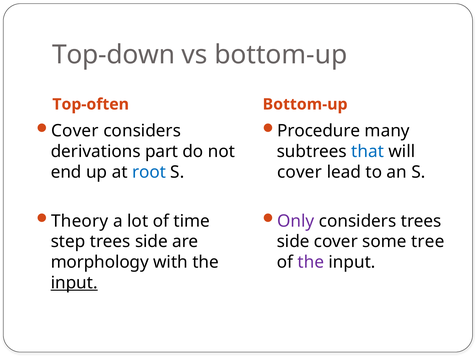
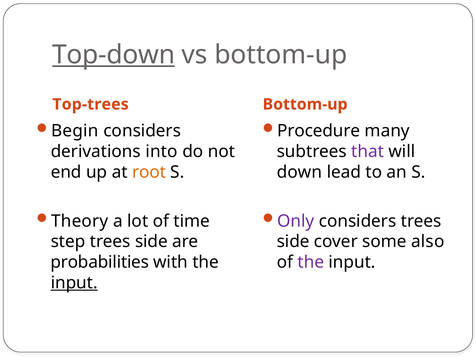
Top-down underline: none -> present
Top-often: Top-often -> Top-trees
Cover at (75, 131): Cover -> Begin
part: part -> into
that colour: blue -> purple
root colour: blue -> orange
cover at (299, 172): cover -> down
tree: tree -> also
morphology: morphology -> probabilities
